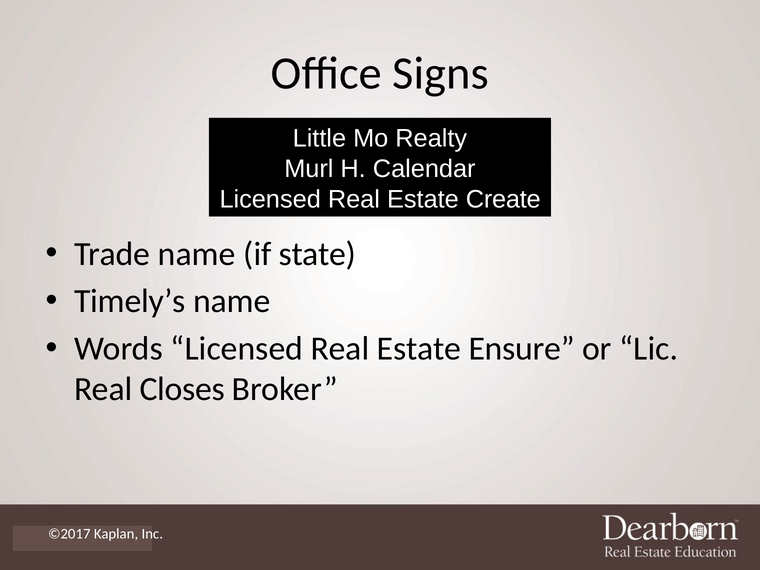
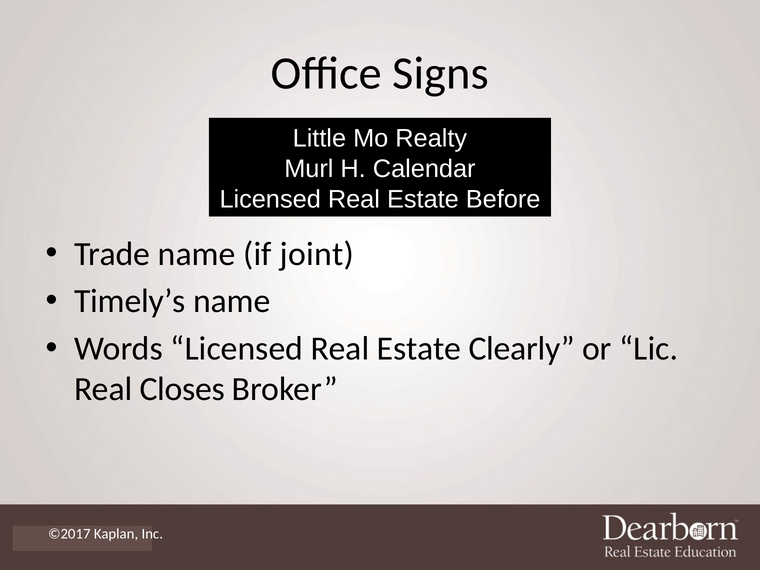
Create: Create -> Before
state: state -> joint
Ensure: Ensure -> Clearly
